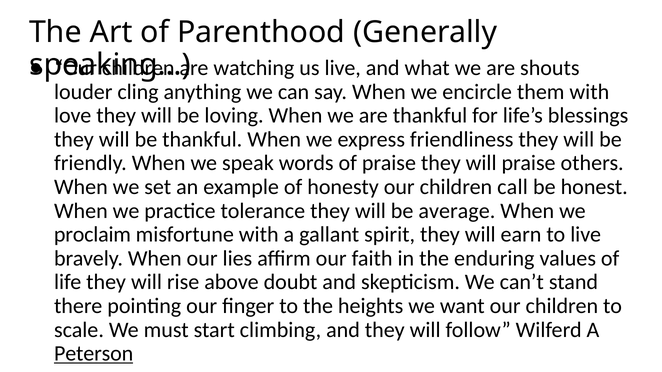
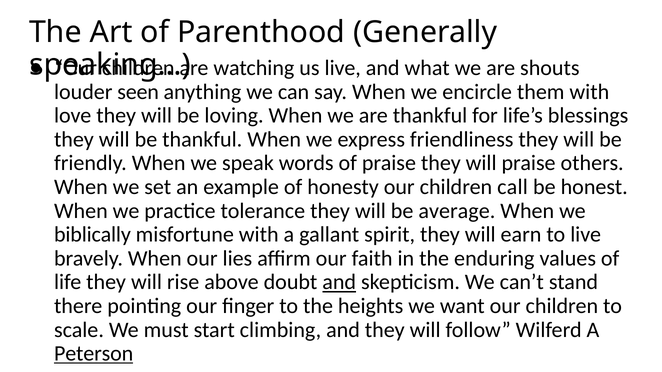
cling: cling -> seen
proclaim: proclaim -> biblically
and at (339, 282) underline: none -> present
